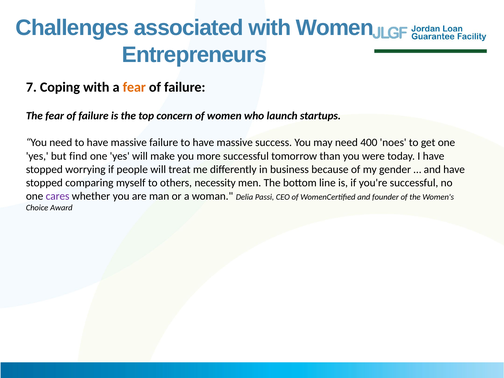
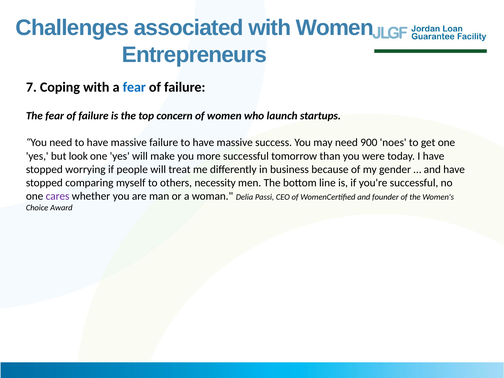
fear at (134, 87) colour: orange -> blue
400: 400 -> 900
find: find -> look
